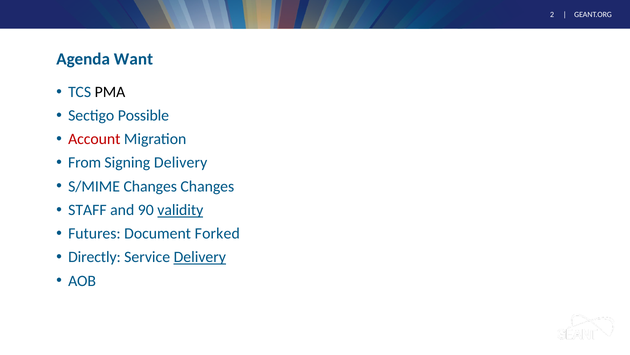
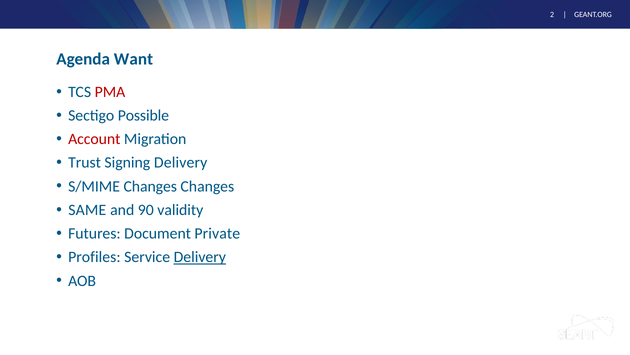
PMA colour: black -> red
From: From -> Trust
STAFF: STAFF -> SAME
validity underline: present -> none
Forked: Forked -> Private
Directly: Directly -> Profiles
